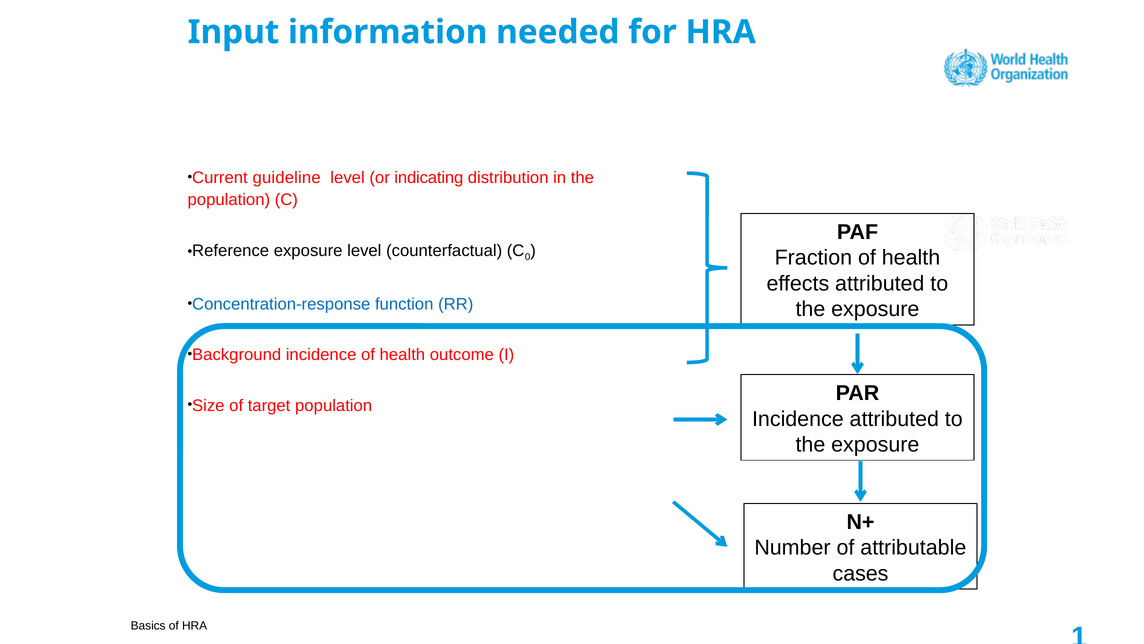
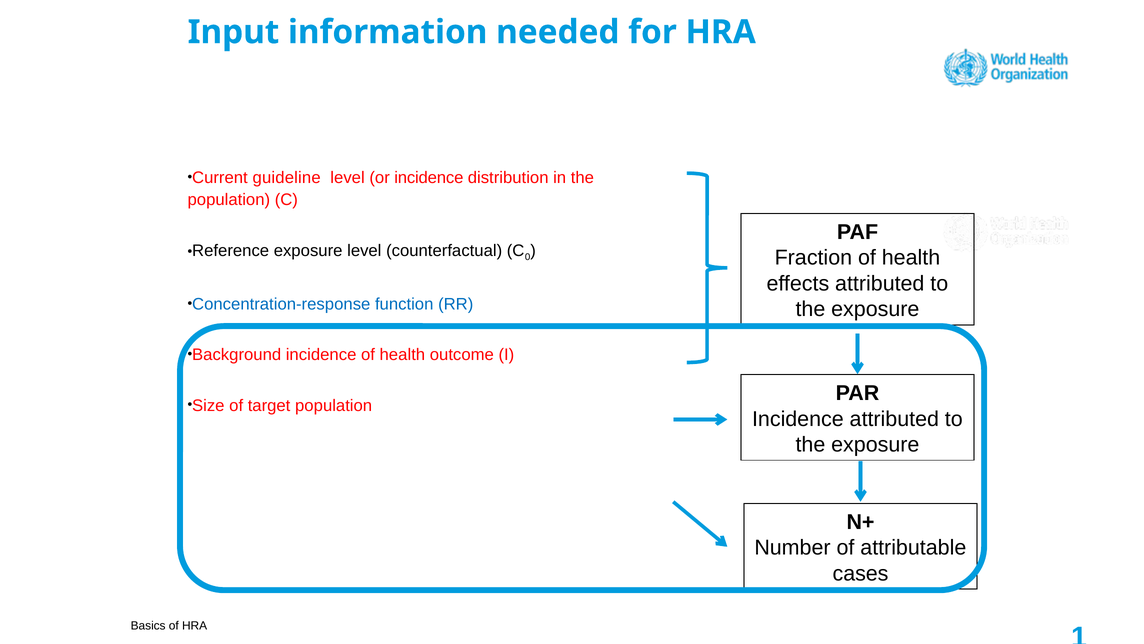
or indicating: indicating -> incidence
